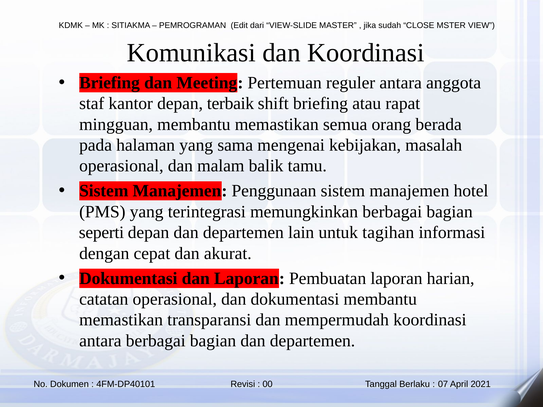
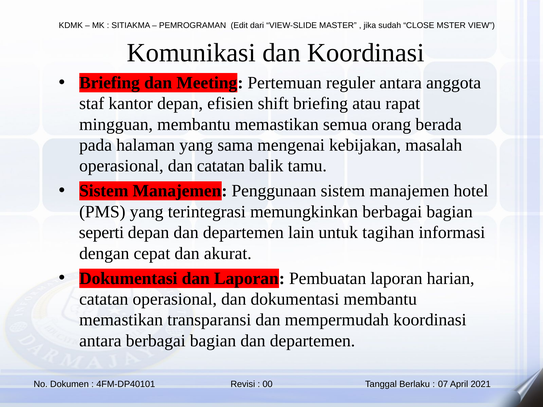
terbaik: terbaik -> efisien
dan malam: malam -> catatan
